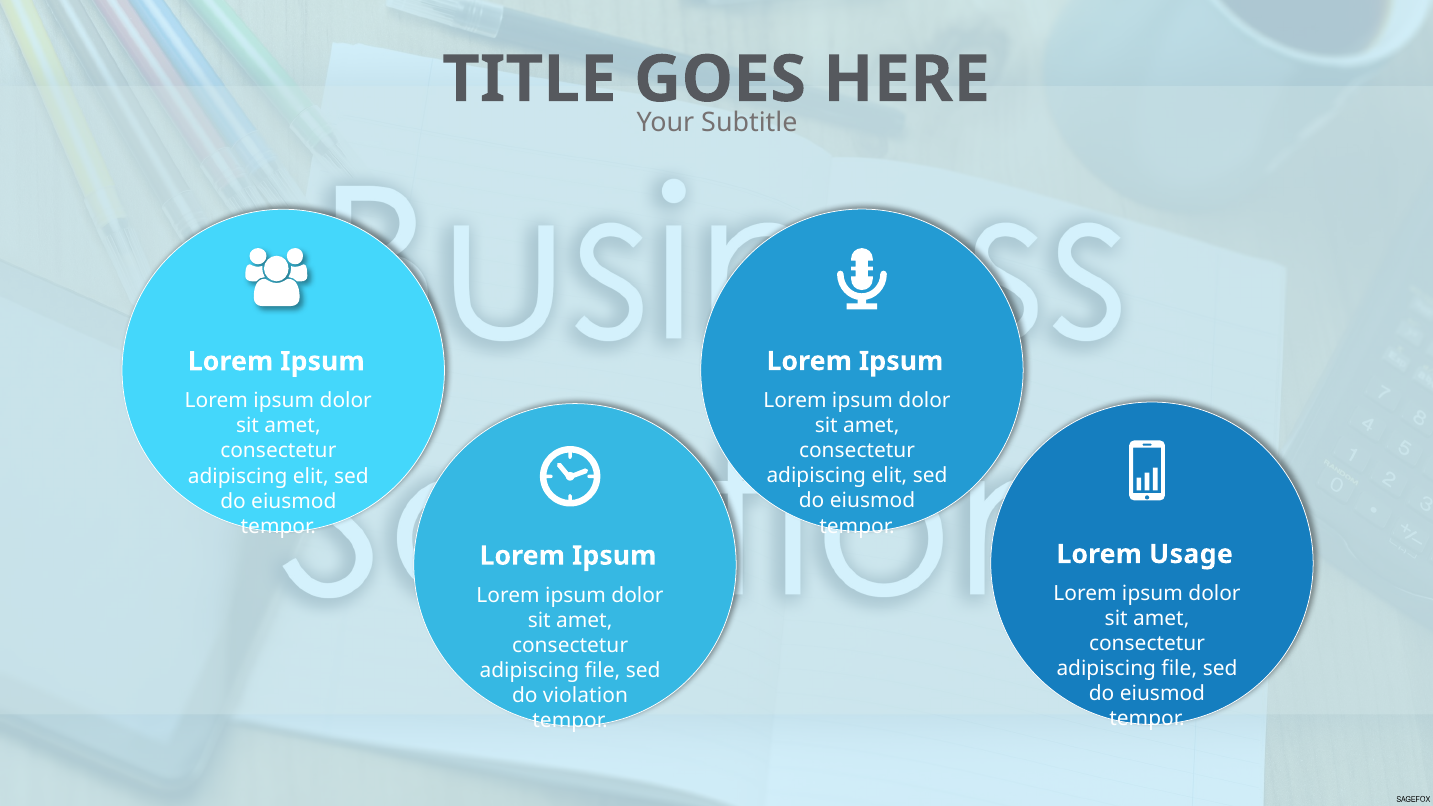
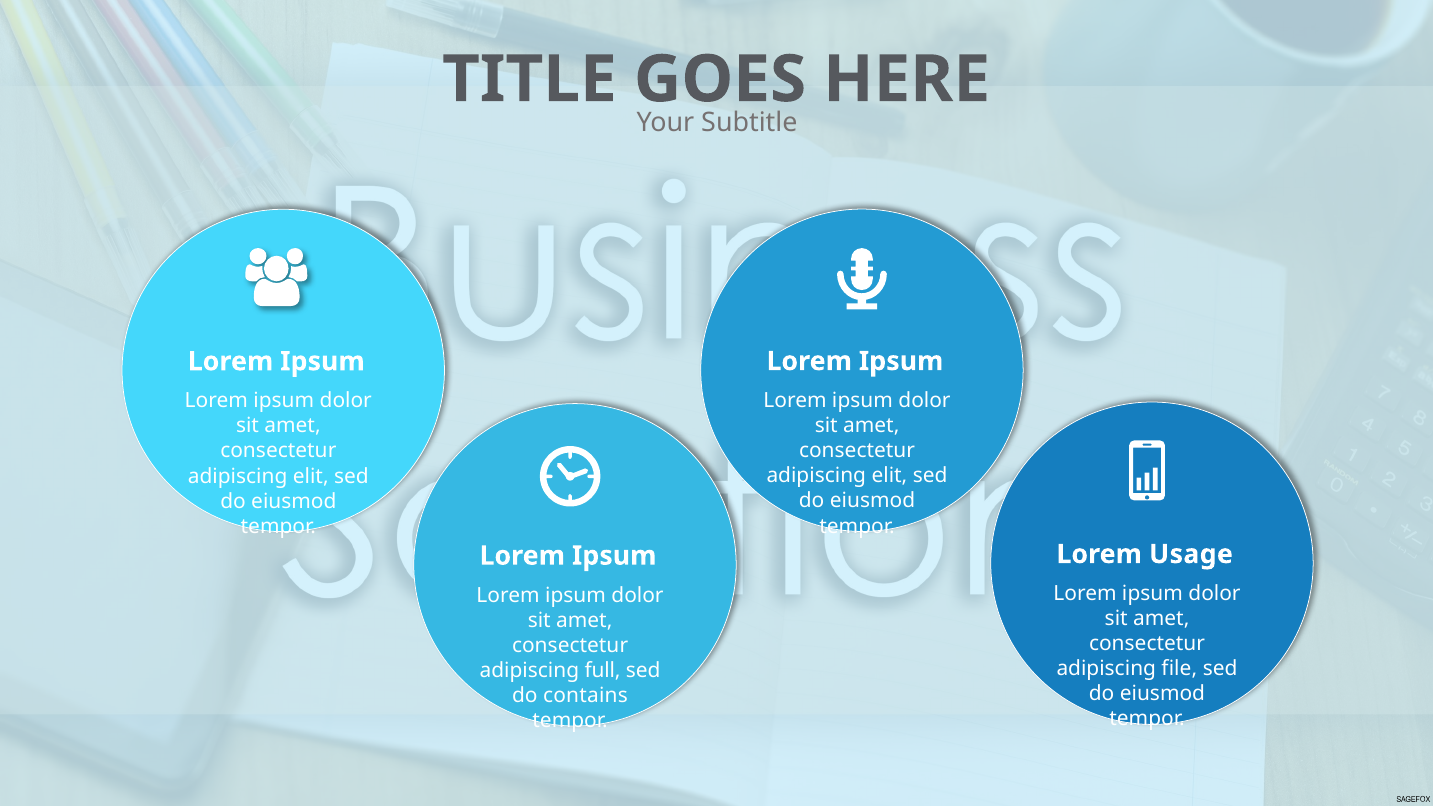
file at (602, 671): file -> full
violation: violation -> contains
